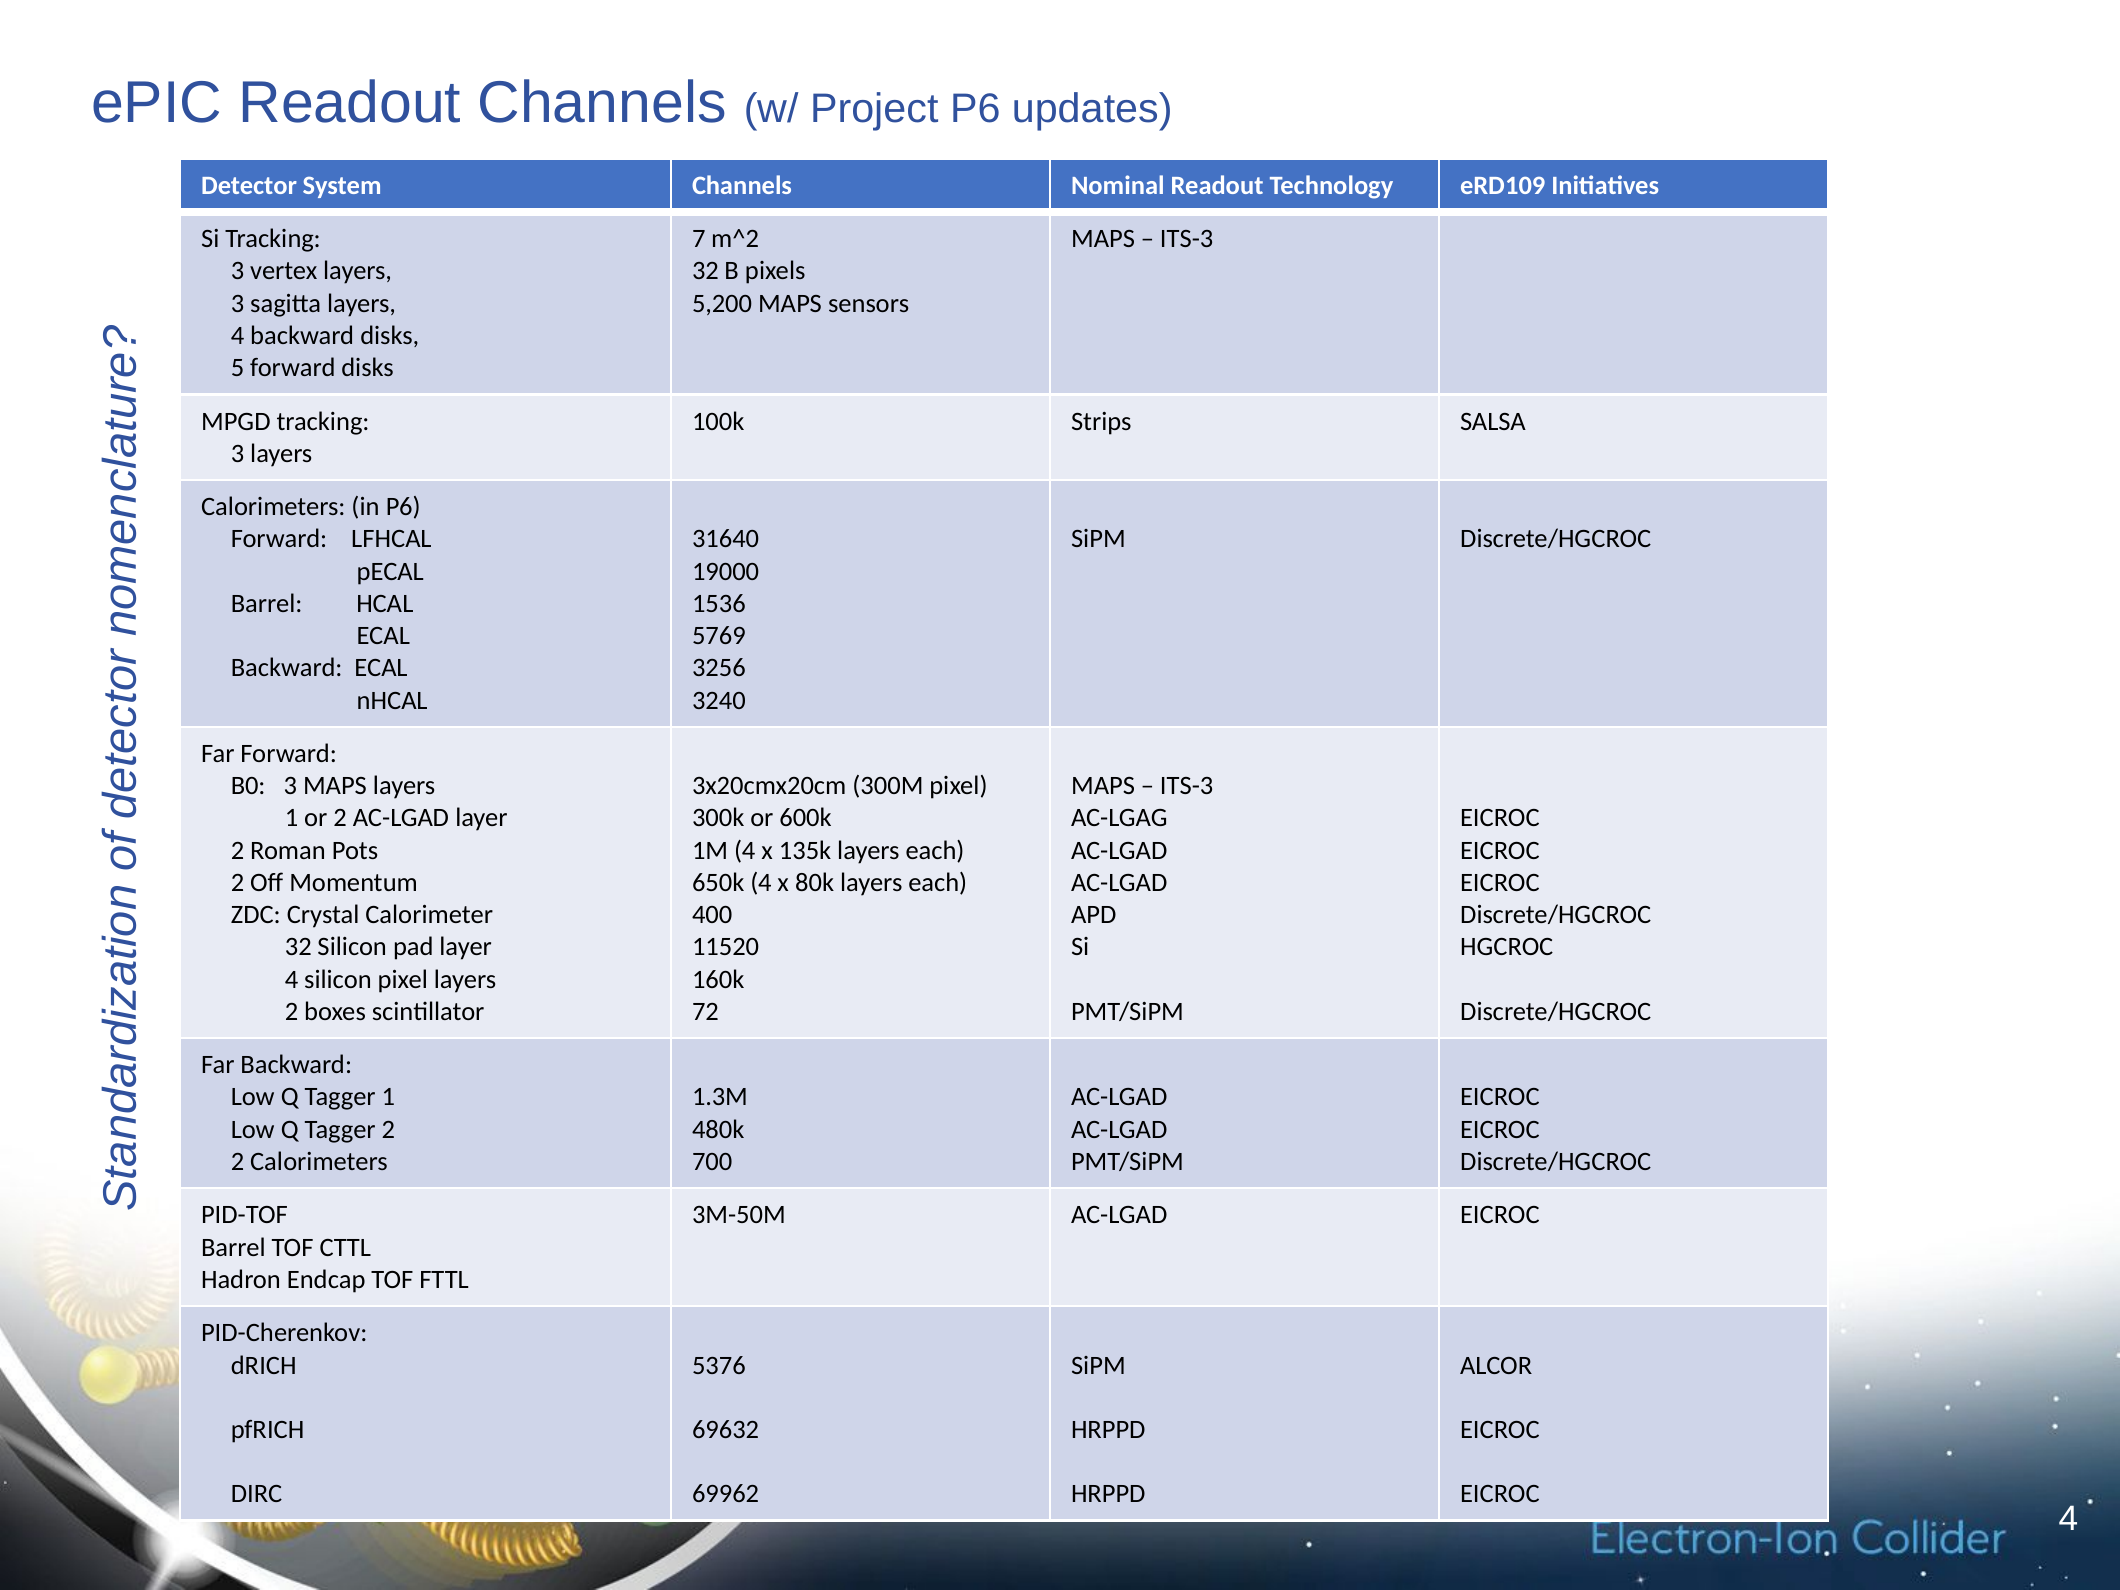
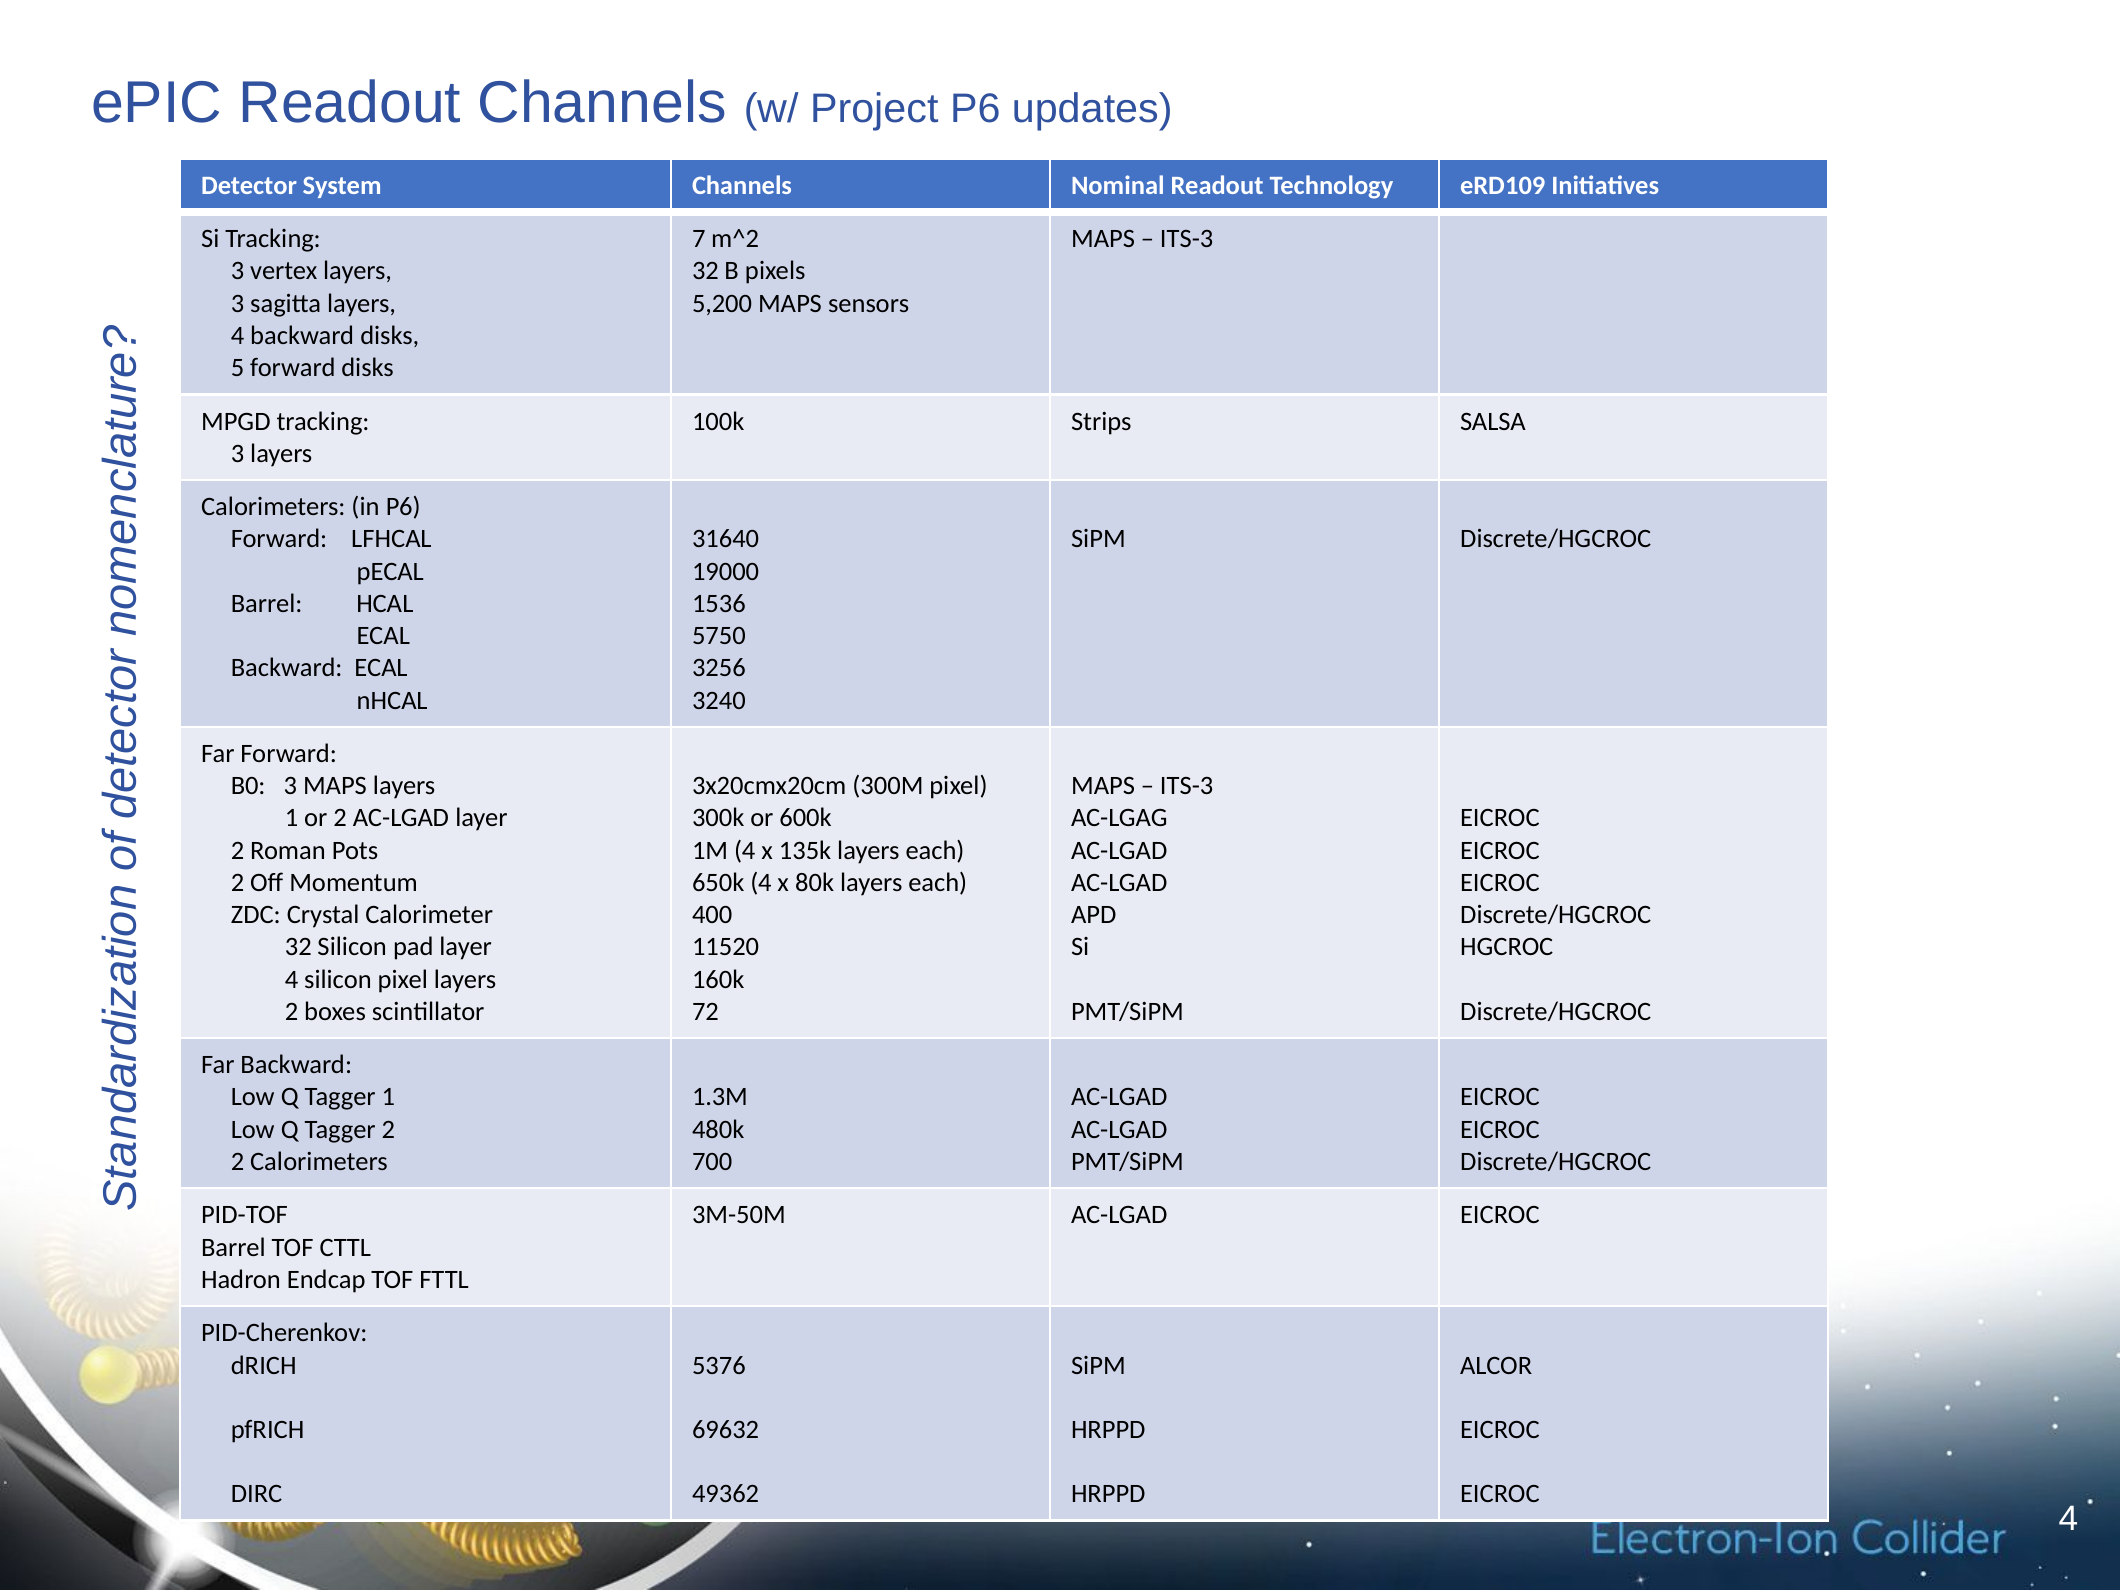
5769: 5769 -> 5750
69962: 69962 -> 49362
